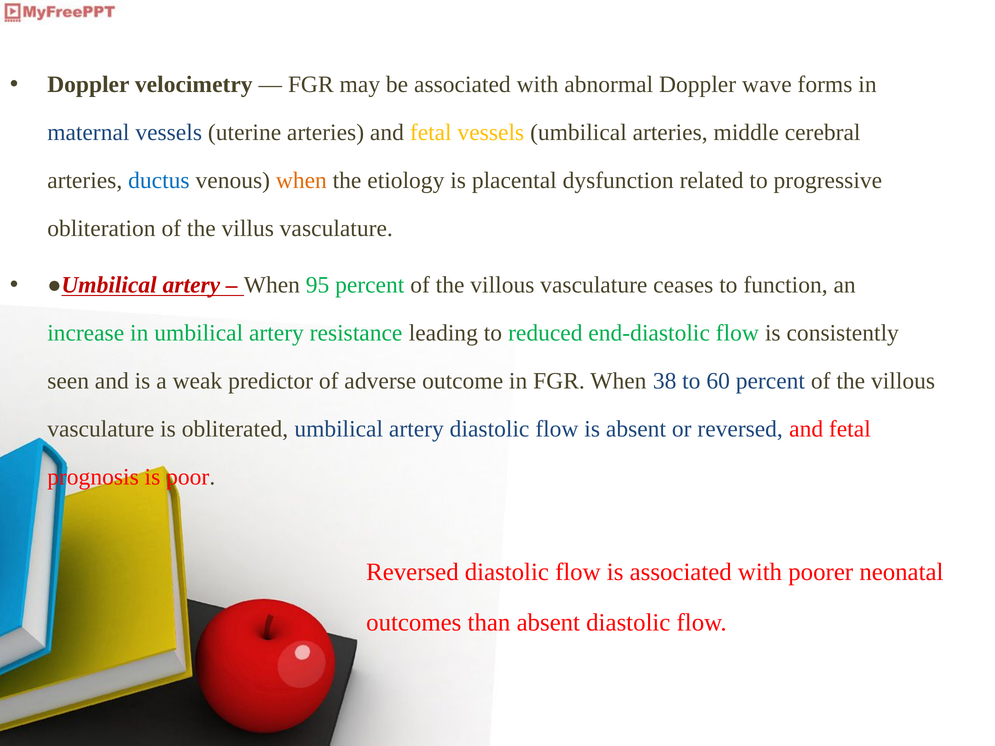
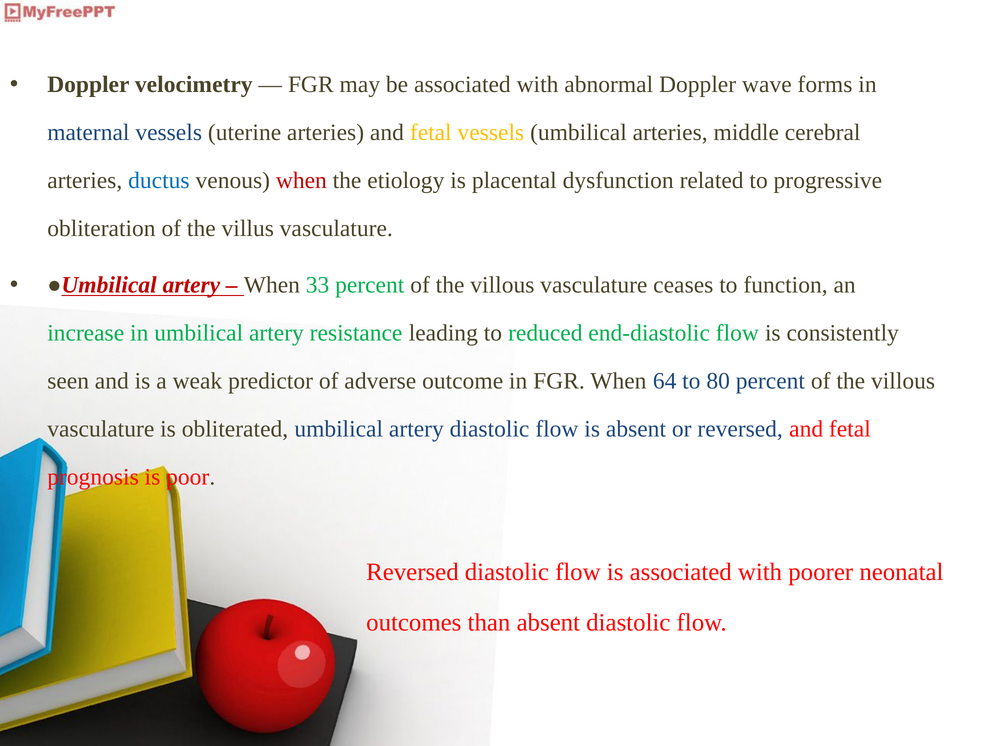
when at (301, 180) colour: orange -> red
95: 95 -> 33
38: 38 -> 64
60: 60 -> 80
